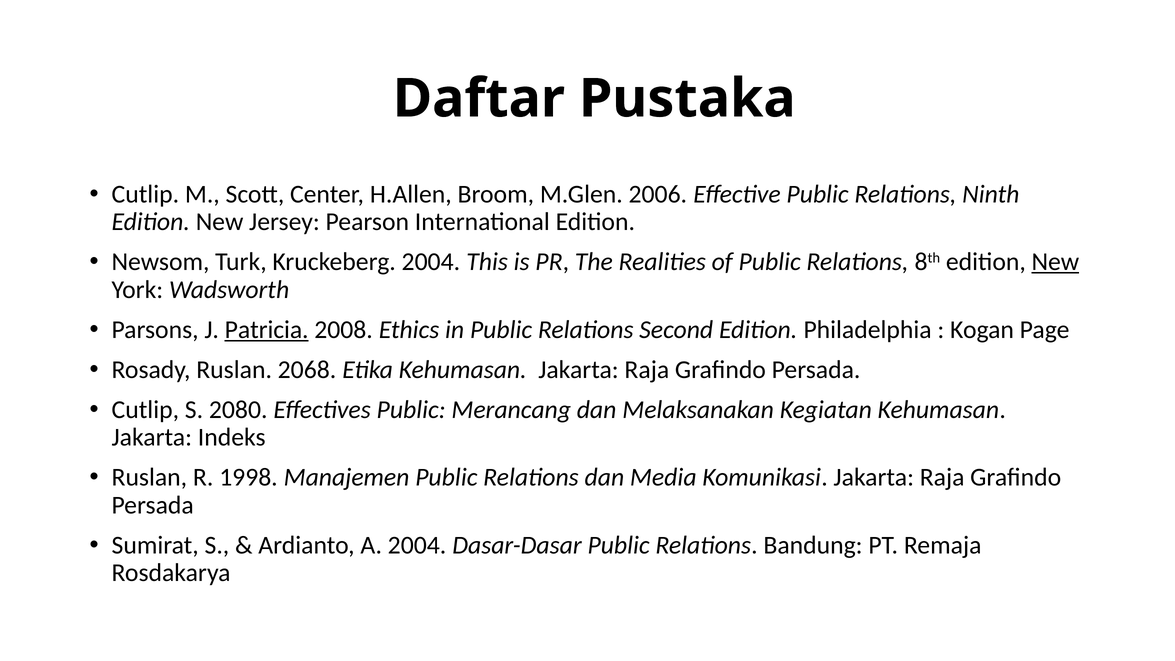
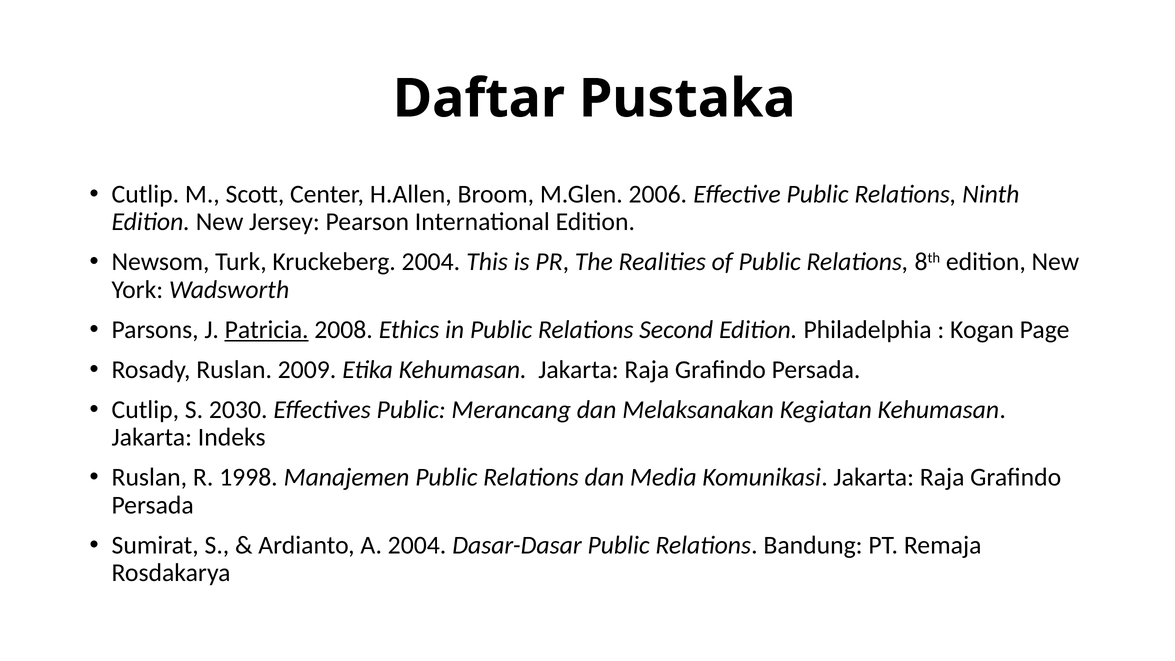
New at (1055, 262) underline: present -> none
2068: 2068 -> 2009
2080: 2080 -> 2030
